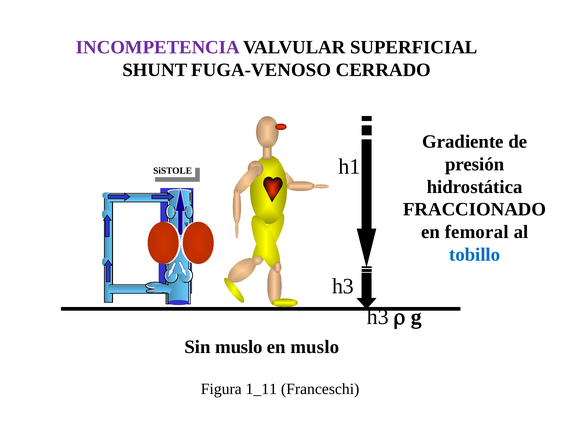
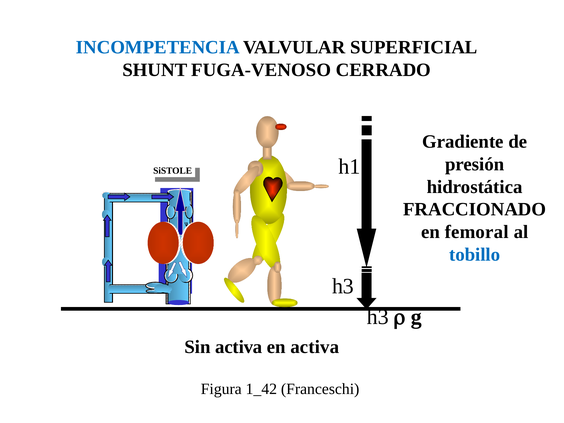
INCOMPETENCIA colour: purple -> blue
Sin muslo: muslo -> activa
en muslo: muslo -> activa
1_11: 1_11 -> 1_42
